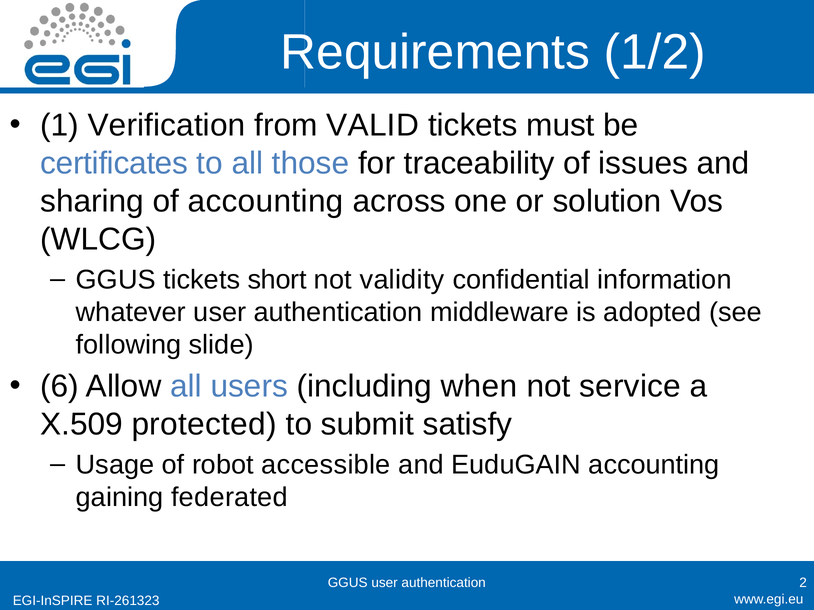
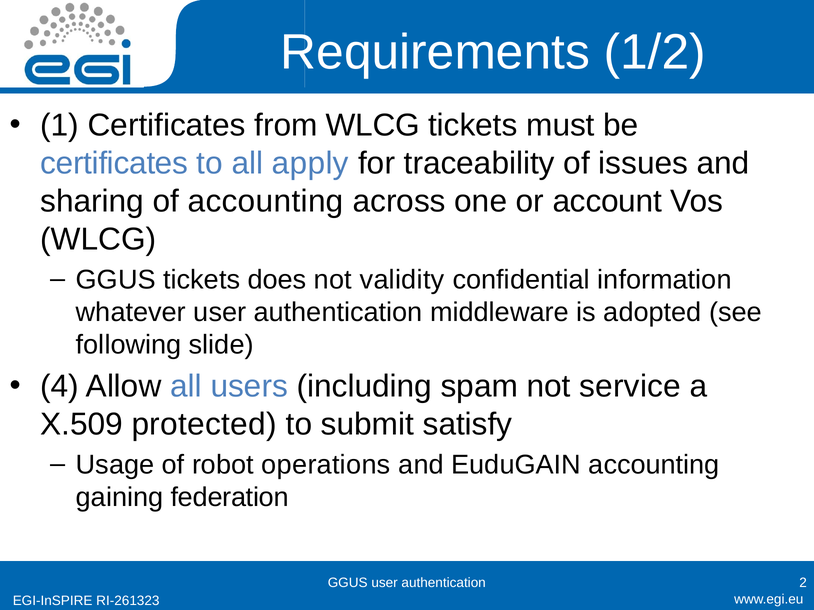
1 Verification: Verification -> Certificates
from VALID: VALID -> WLCG
those: those -> apply
solution: solution -> account
short: short -> does
6: 6 -> 4
when: when -> spam
accessible: accessible -> operations
federated: federated -> federation
